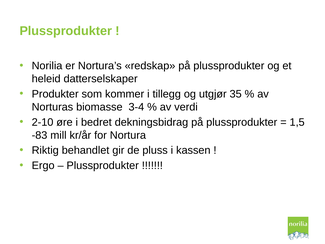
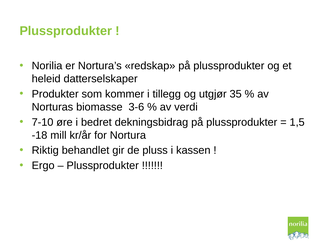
3-4: 3-4 -> 3-6
2-10: 2-10 -> 7-10
-83: -83 -> -18
